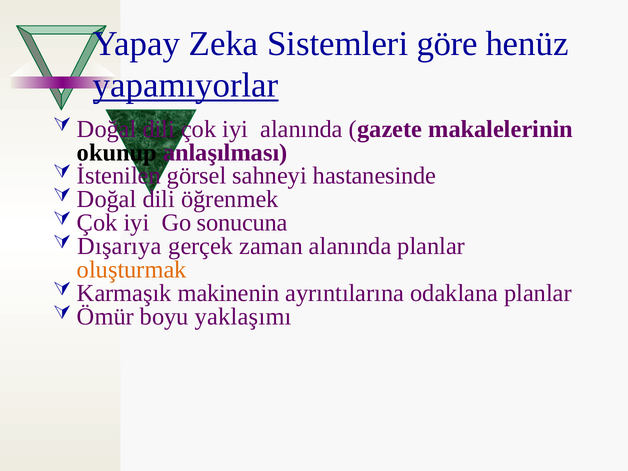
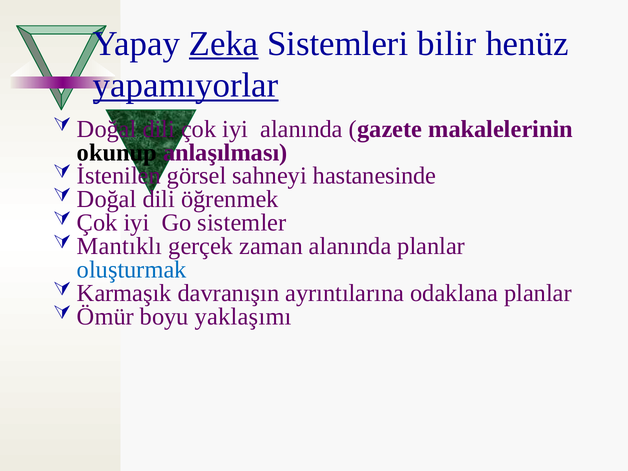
Zeka underline: none -> present
göre: göre -> bilir
sonucuna: sonucuna -> sistemler
Dışarıya: Dışarıya -> Mantıklı
oluşturmak colour: orange -> blue
makinenin: makinenin -> davranışın
